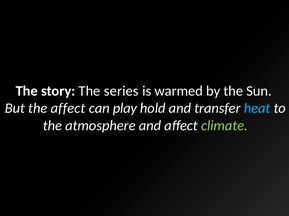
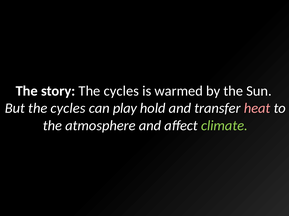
story The series: series -> cycles
But the affect: affect -> cycles
heat colour: light blue -> pink
